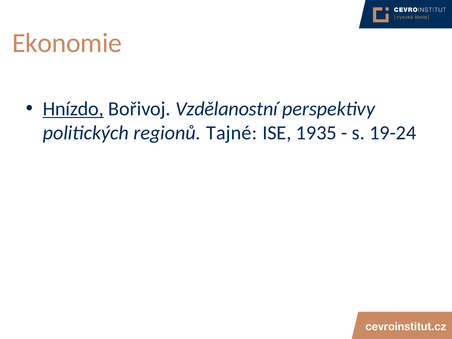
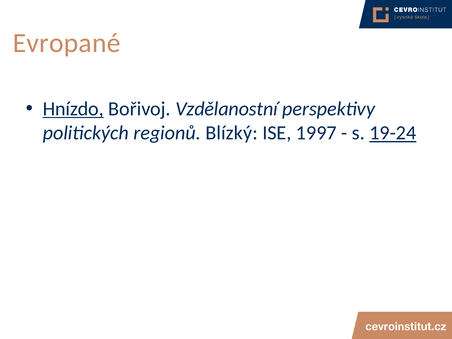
Ekonomie: Ekonomie -> Evropané
Tajné: Tajné -> Blízký
1935: 1935 -> 1997
19-24 underline: none -> present
